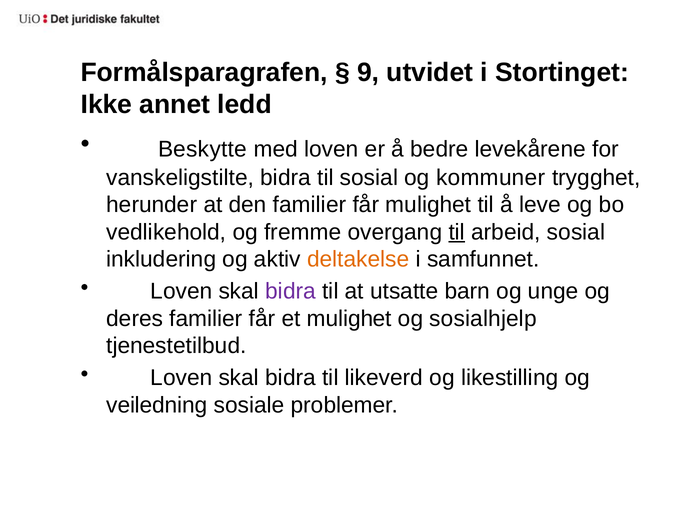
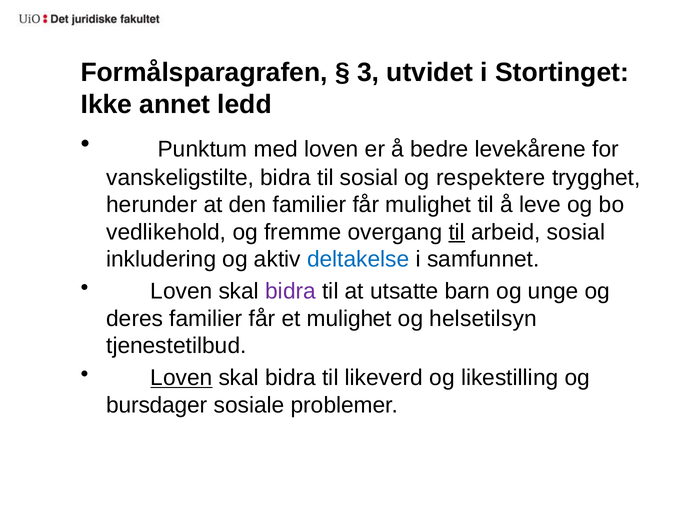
9: 9 -> 3
Beskytte: Beskytte -> Punktum
kommuner: kommuner -> respektere
deltakelse colour: orange -> blue
sosialhjelp: sosialhjelp -> helsetilsyn
Loven at (181, 377) underline: none -> present
veiledning: veiledning -> bursdager
